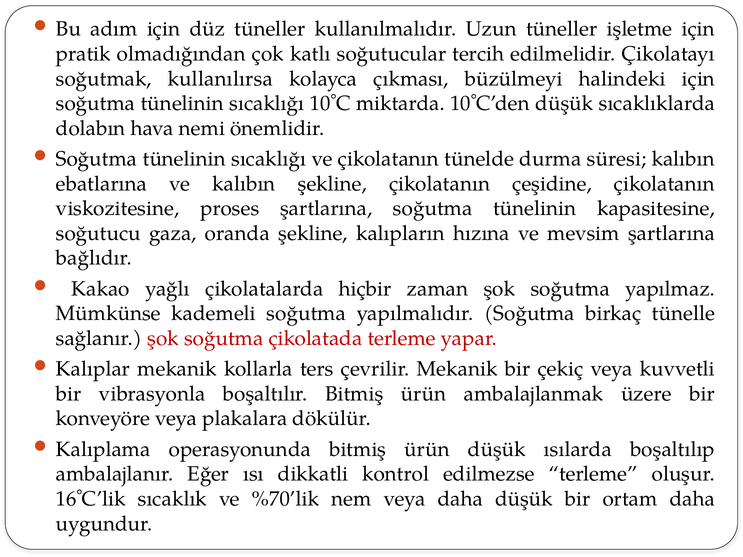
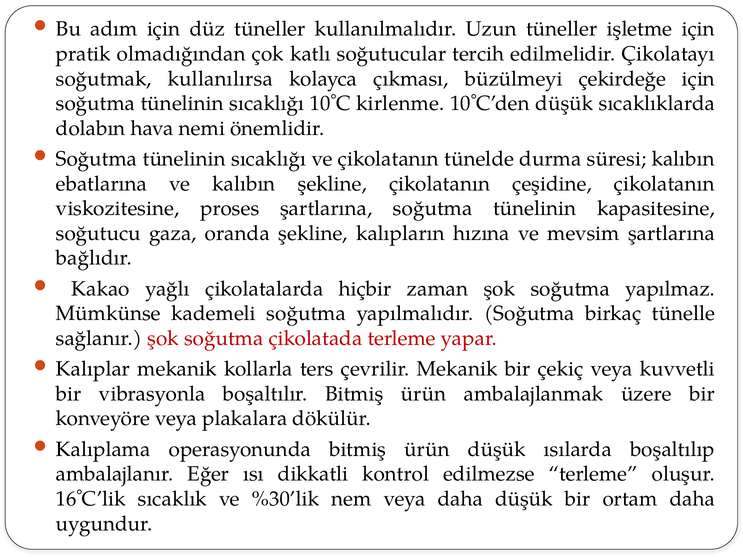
halindeki: halindeki -> çekirdeğe
miktarda: miktarda -> kirlenme
%70’lik: %70’lik -> %30’lik
